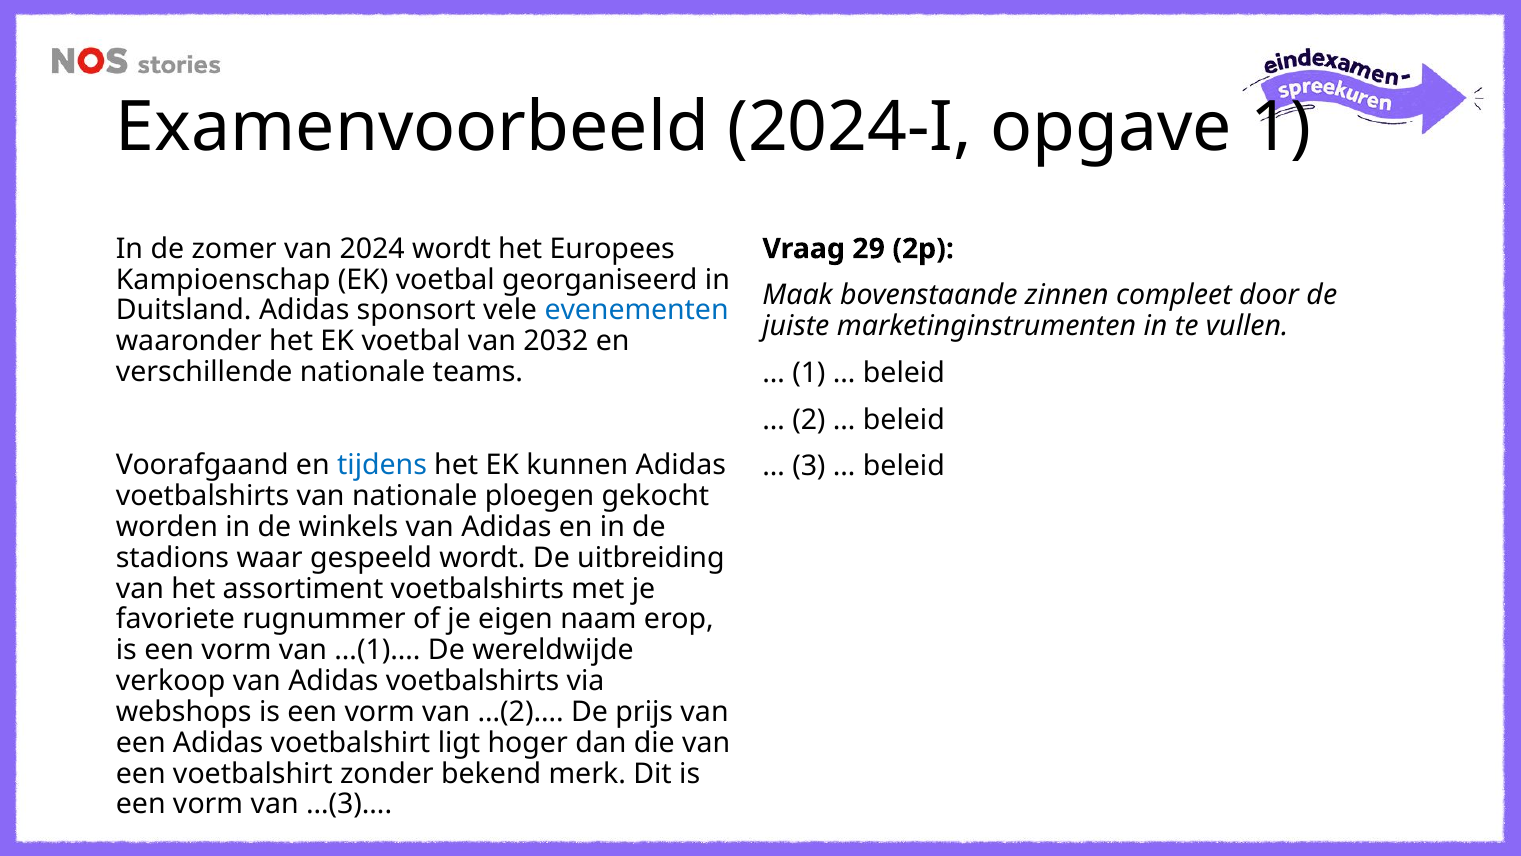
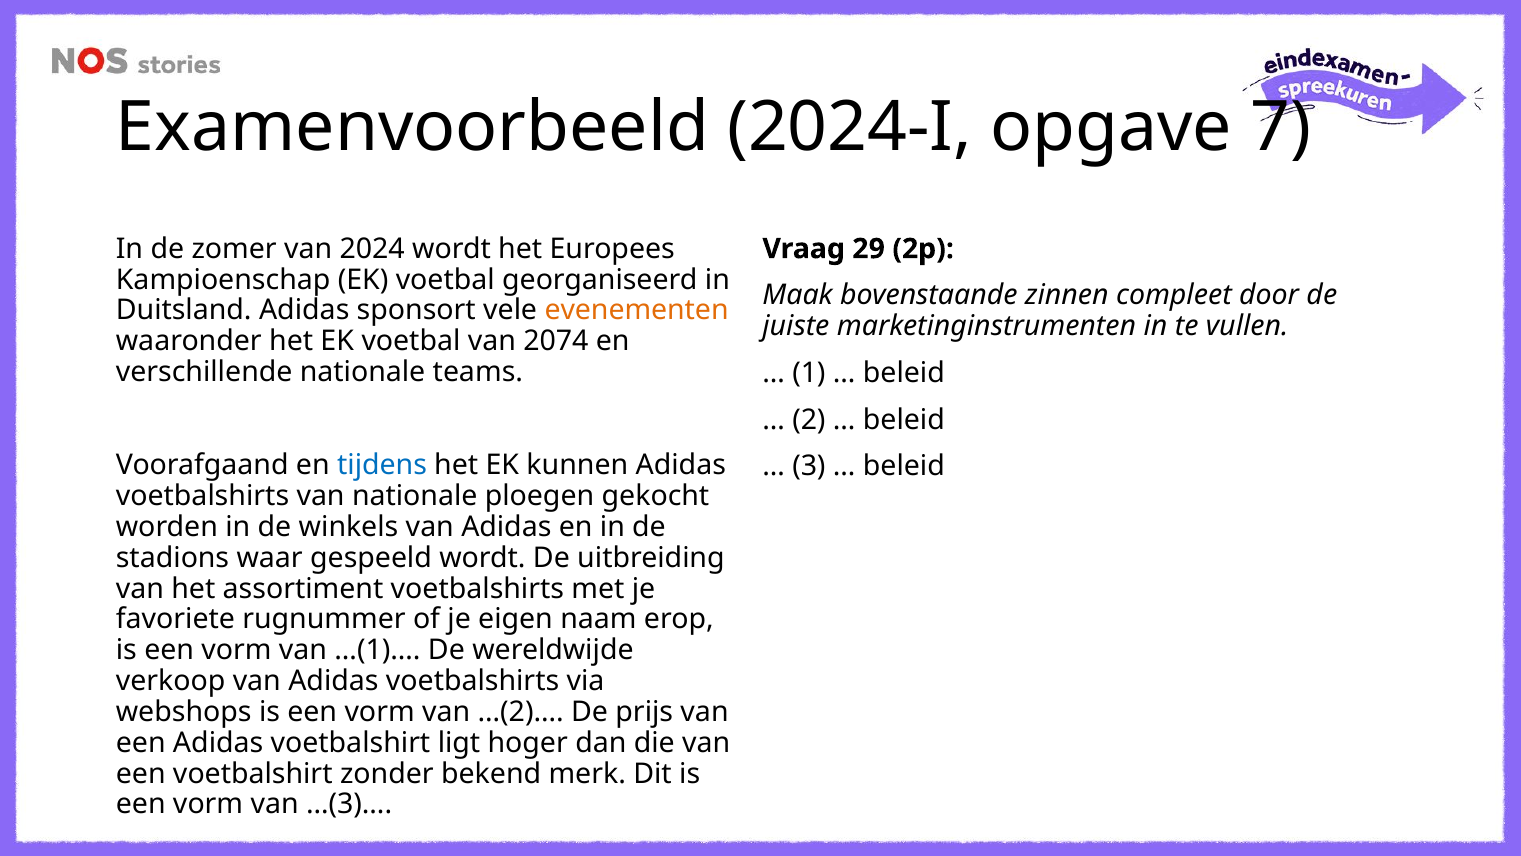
opgave 1: 1 -> 7
evenementen colour: blue -> orange
2032: 2032 -> 2074
